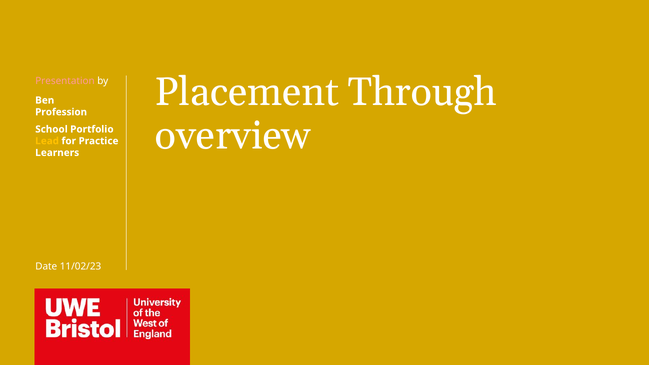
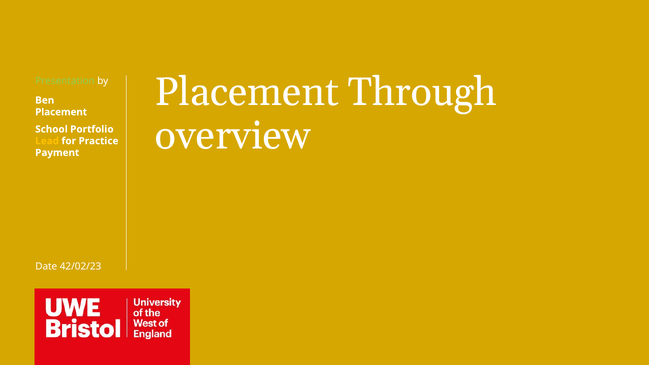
Presentation colour: pink -> light green
Profession at (61, 112): Profession -> Placement
Learners: Learners -> Payment
11/02/23: 11/02/23 -> 42/02/23
